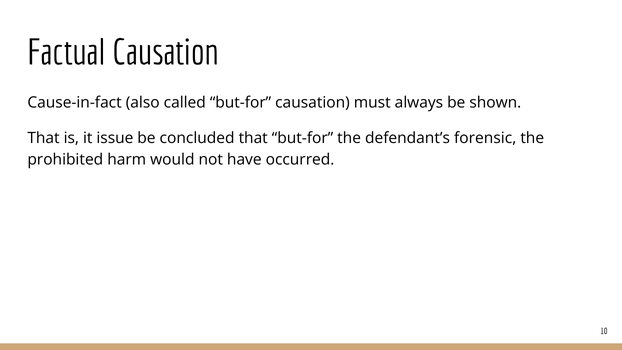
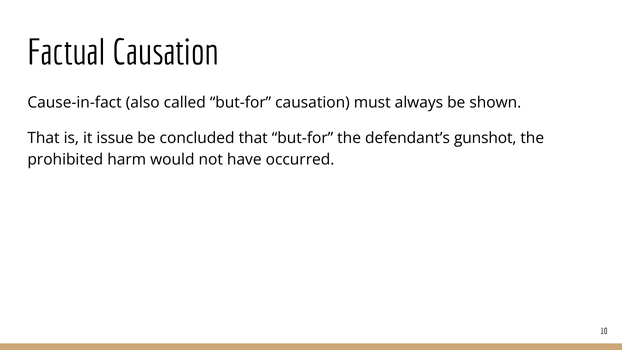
forensic: forensic -> gunshot
